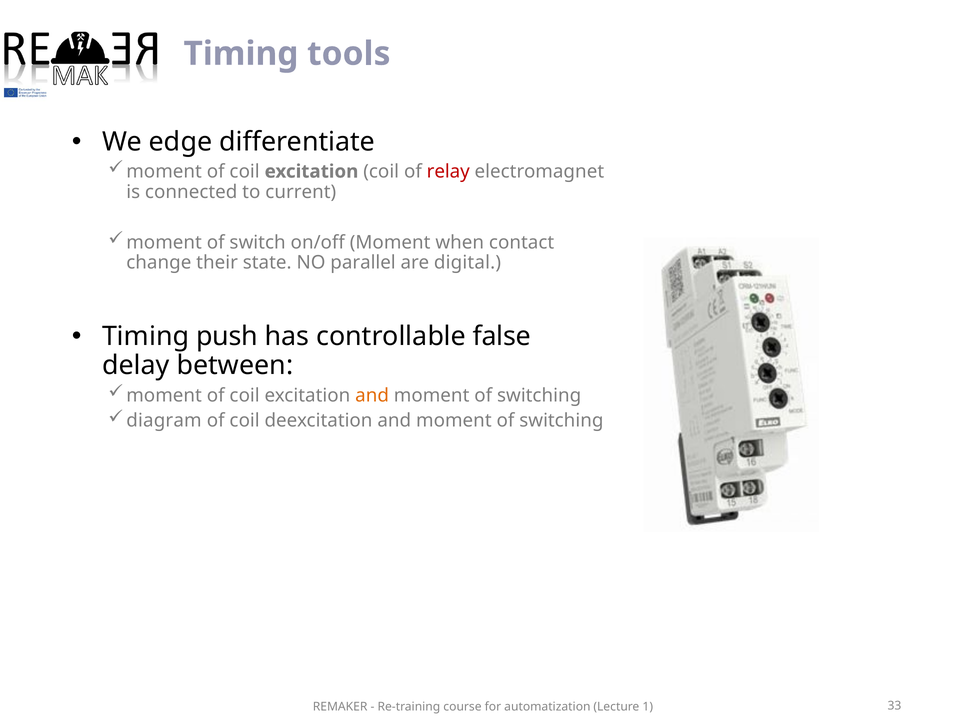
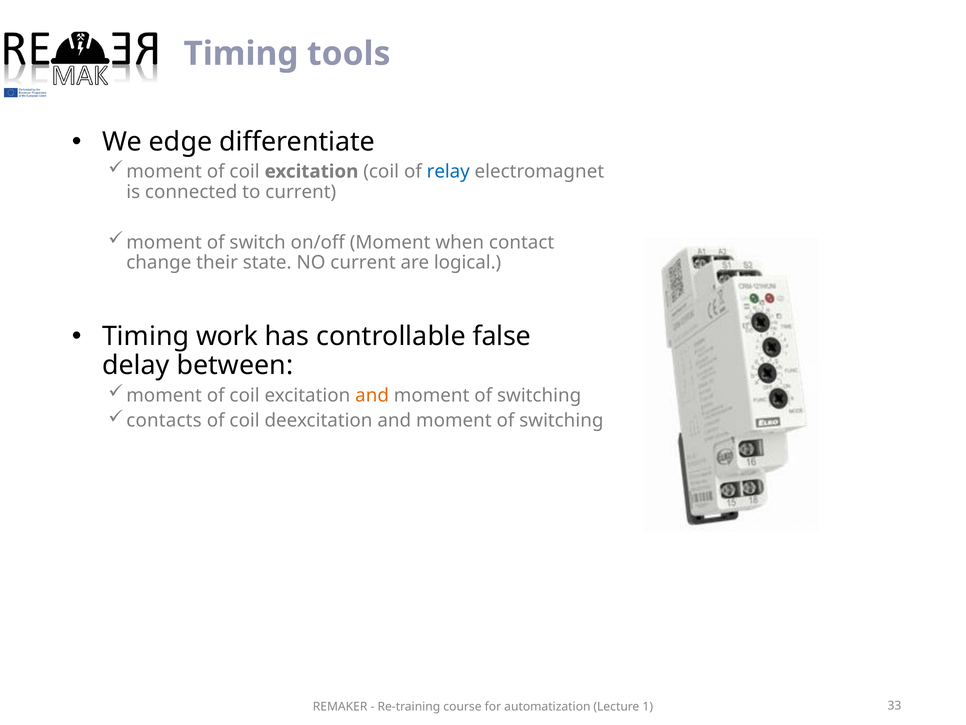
relay colour: red -> blue
NO parallel: parallel -> current
digital: digital -> logical
push: push -> work
diagram: diagram -> contacts
